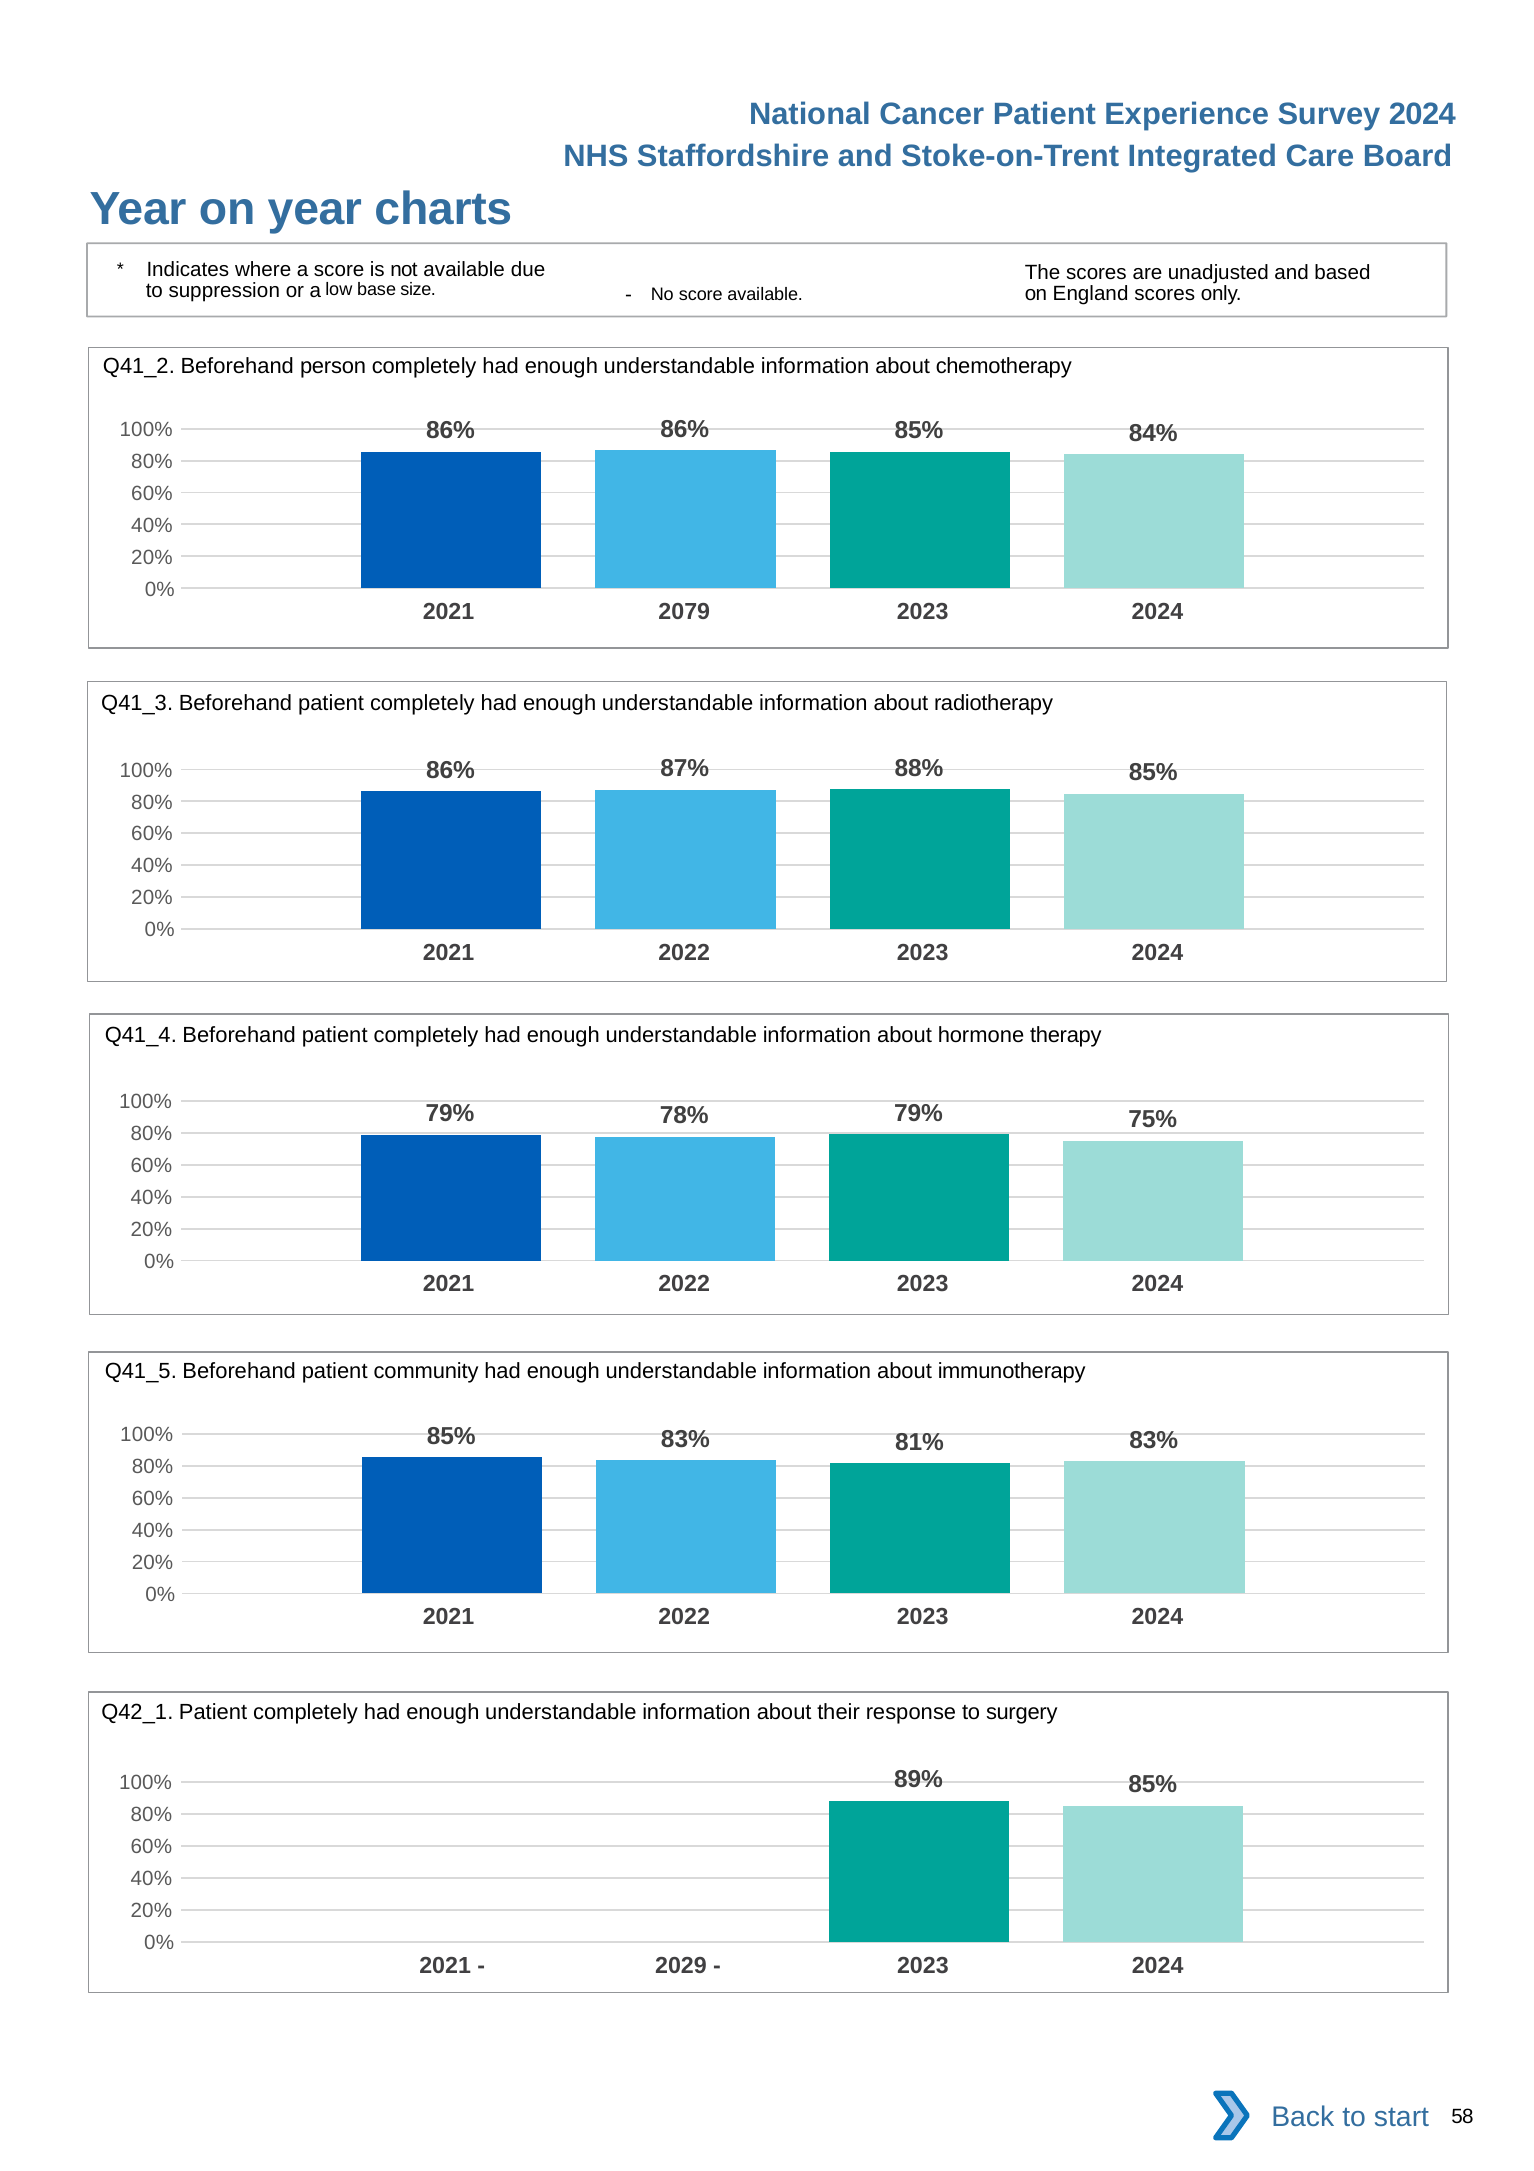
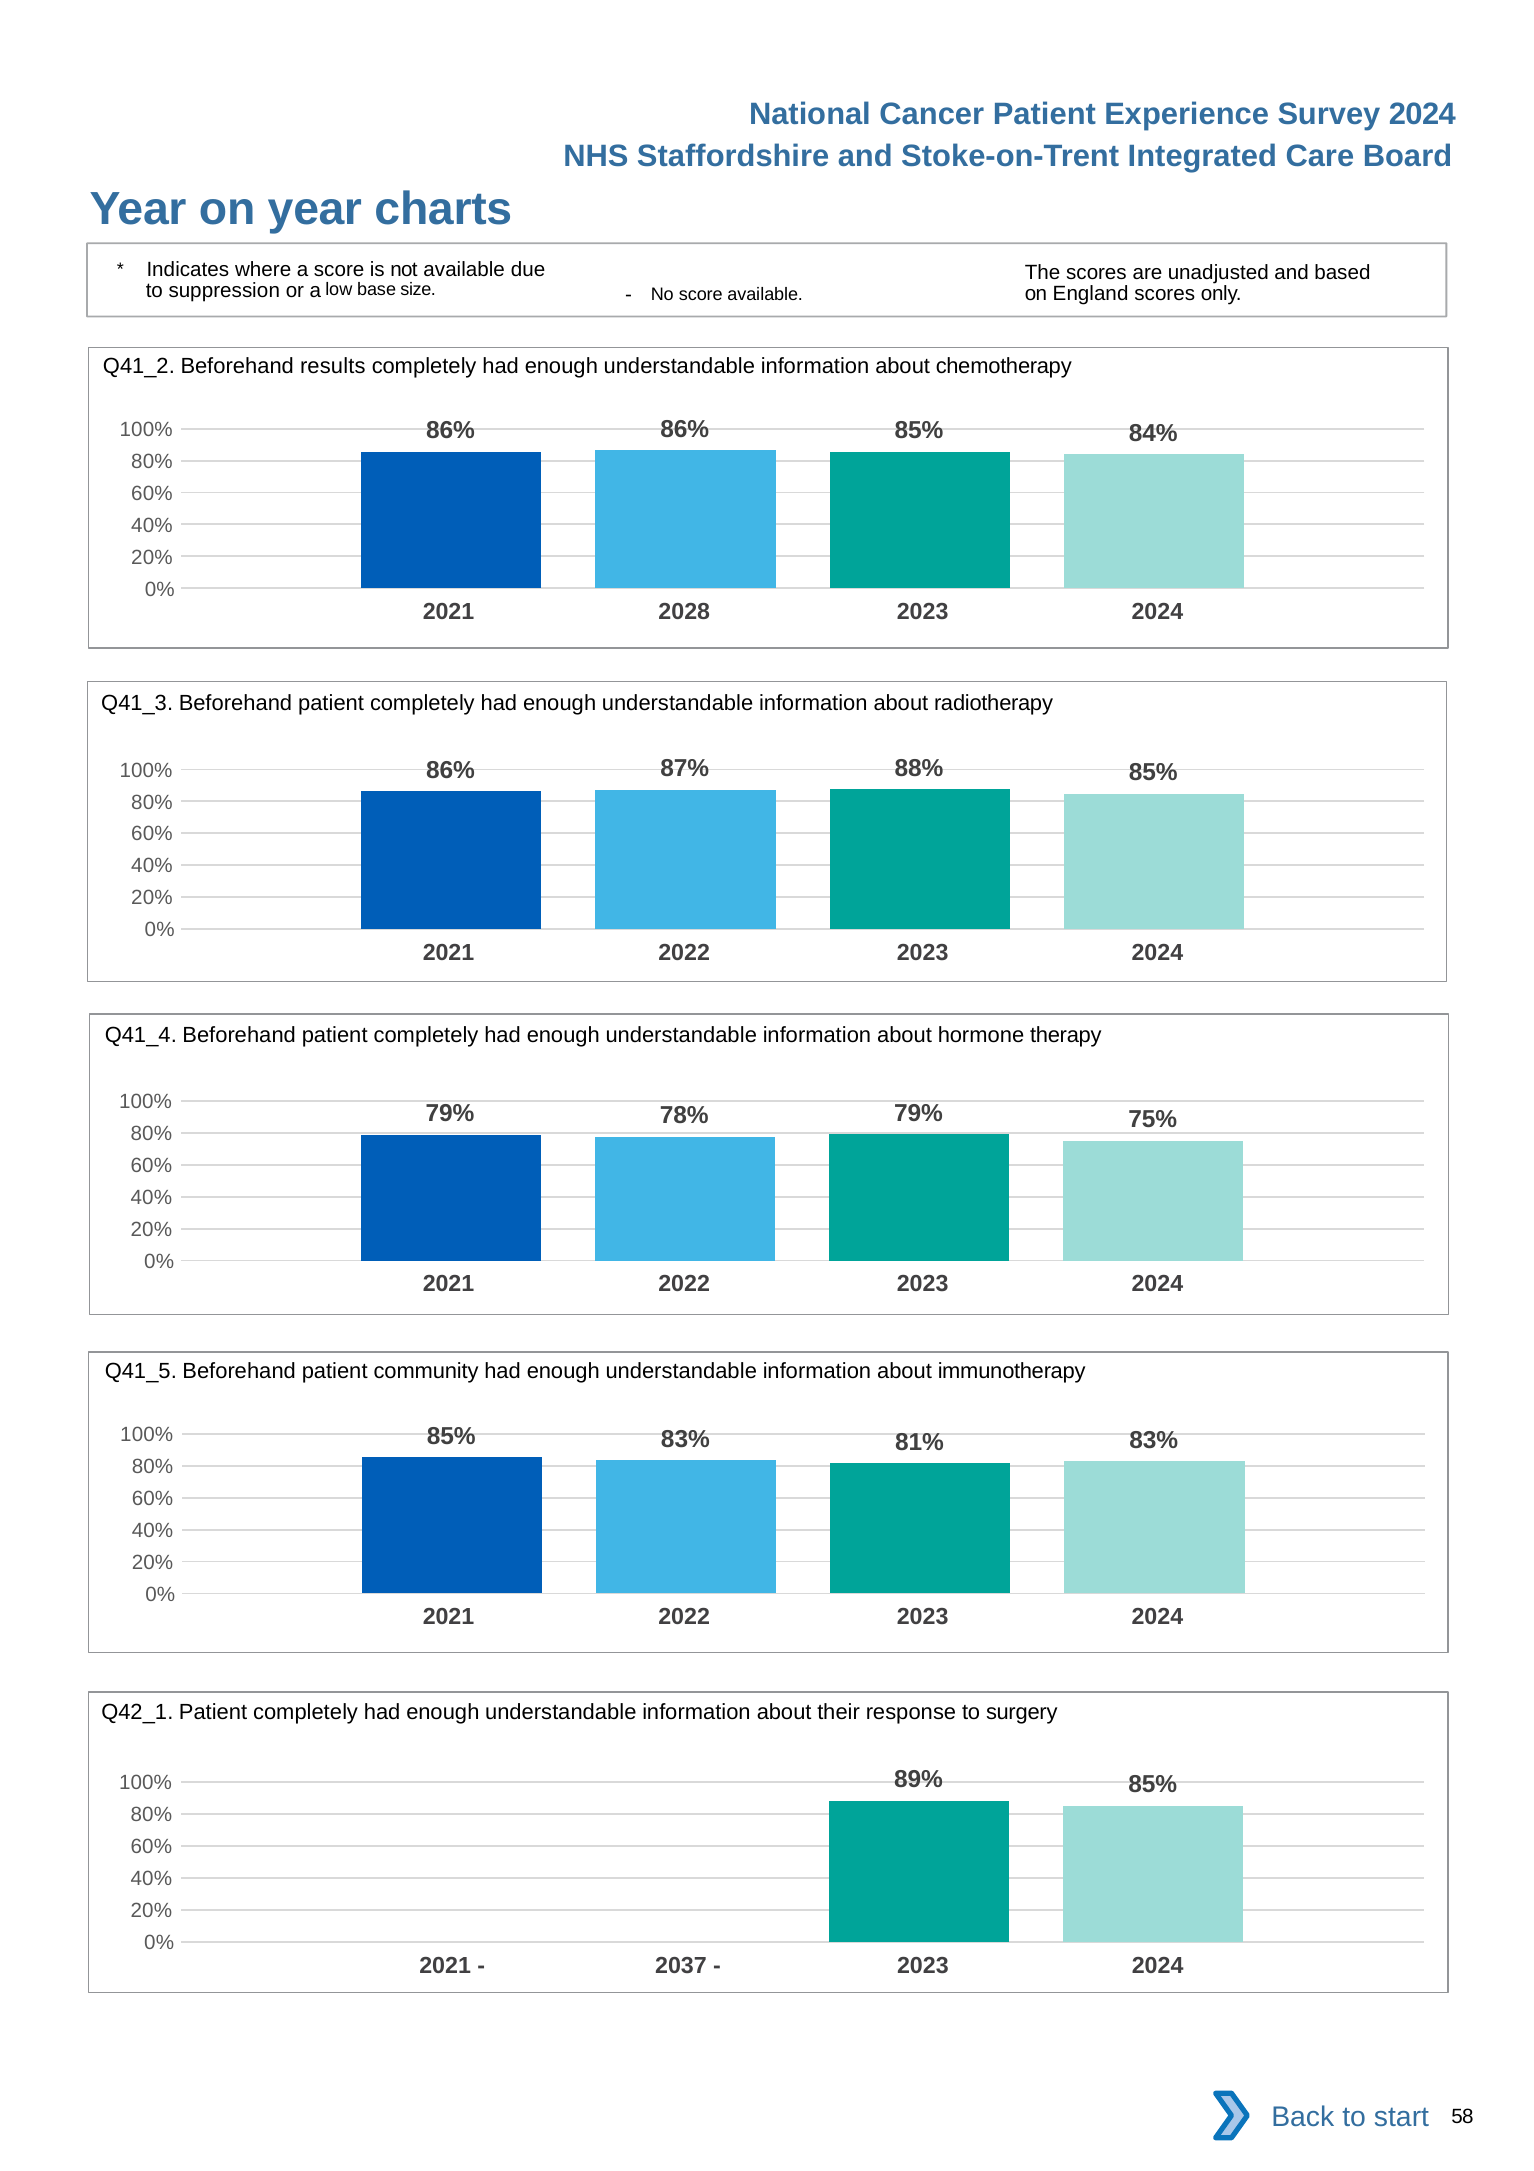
person: person -> results
2079: 2079 -> 2028
2029: 2029 -> 2037
